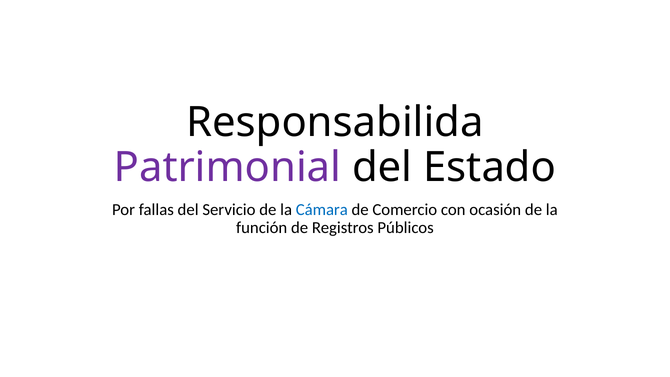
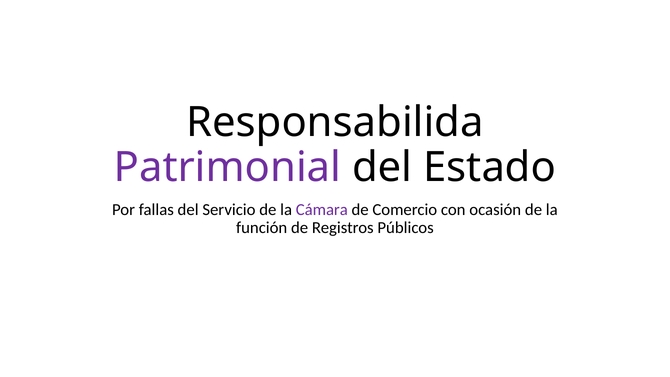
Cámara colour: blue -> purple
